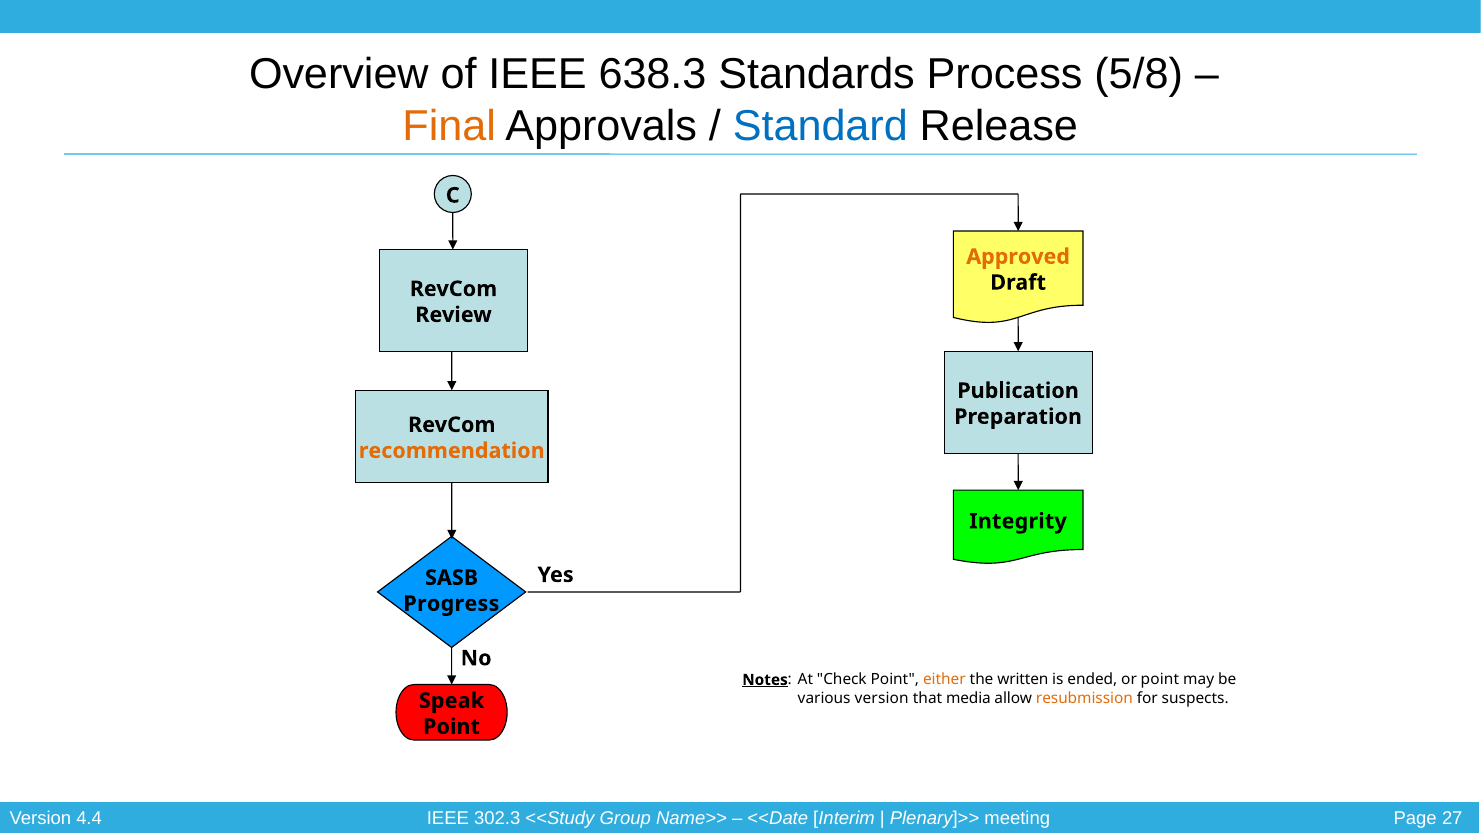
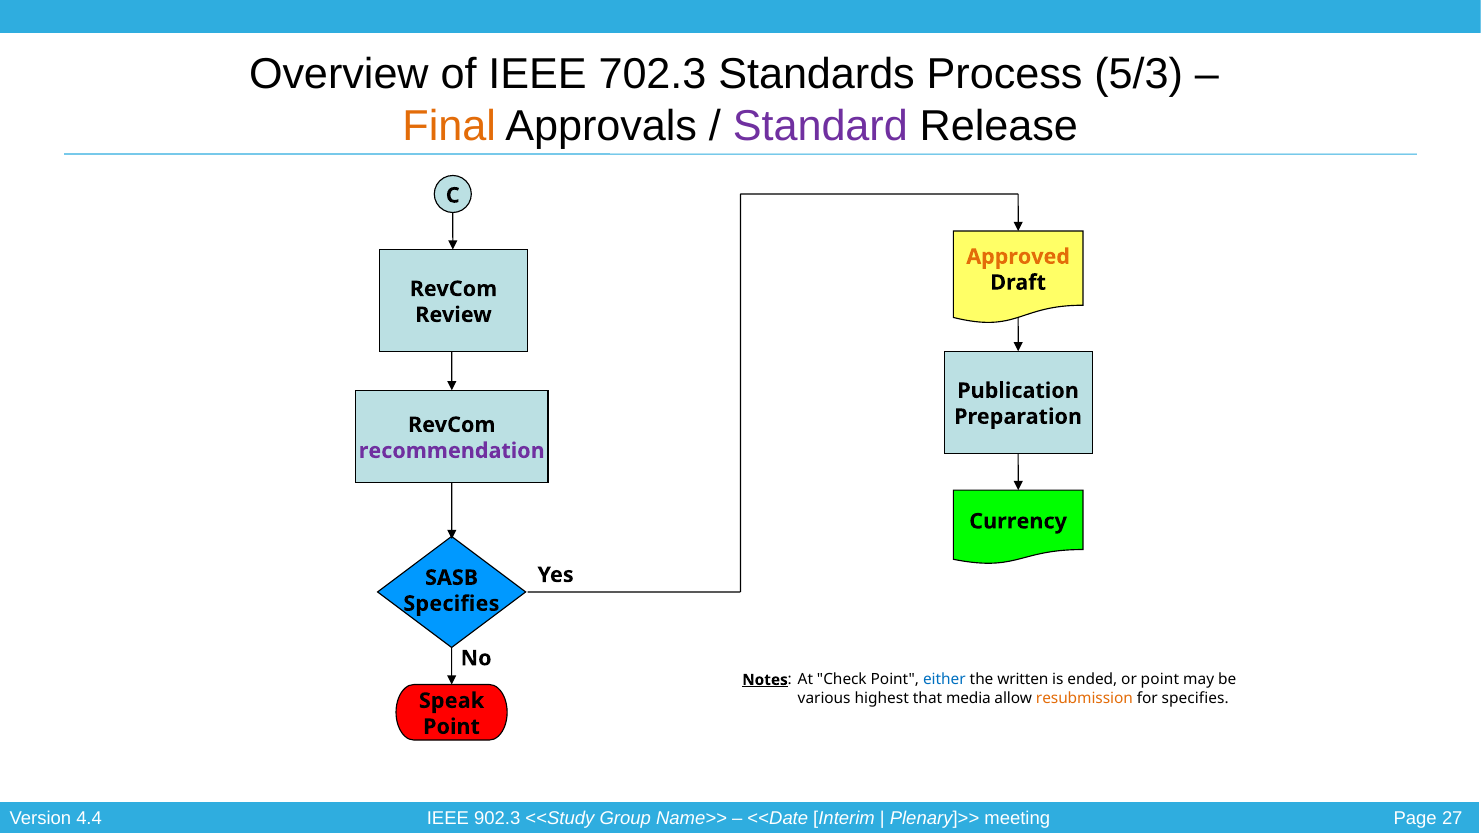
638.3: 638.3 -> 702.3
5/8: 5/8 -> 5/3
Standard colour: blue -> purple
recommendation colour: orange -> purple
Integrity: Integrity -> Currency
Progress at (451, 604): Progress -> Specifies
either colour: orange -> blue
various version: version -> highest
for suspects: suspects -> specifies
302.3: 302.3 -> 902.3
